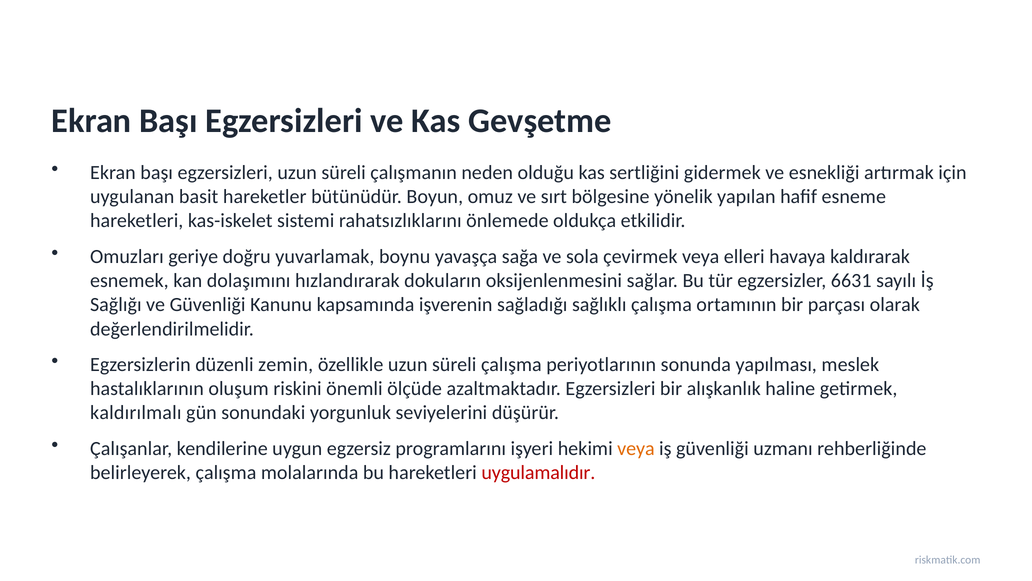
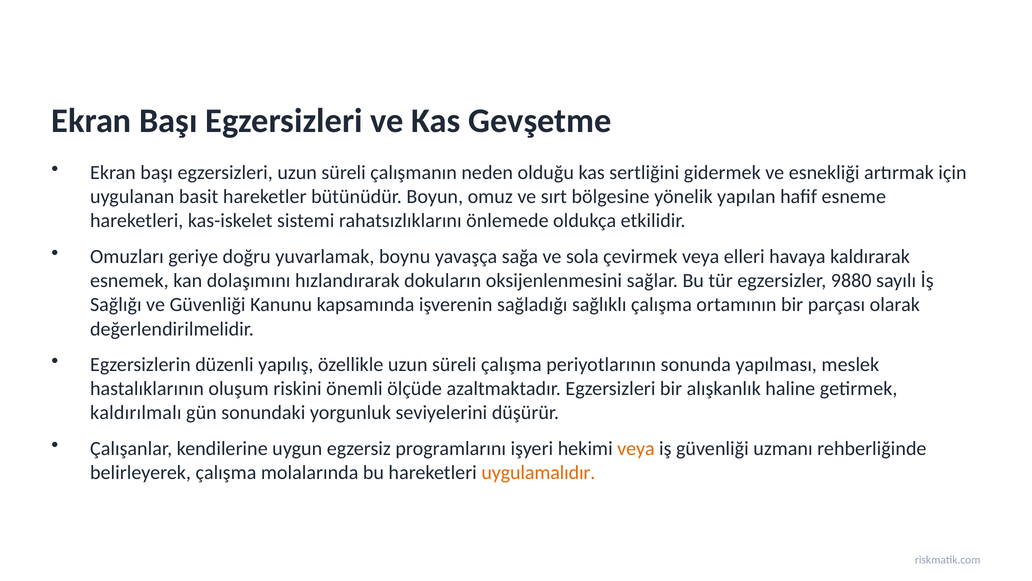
6631: 6631 -> 9880
zemin: zemin -> yapılış
uygulamalıdır colour: red -> orange
